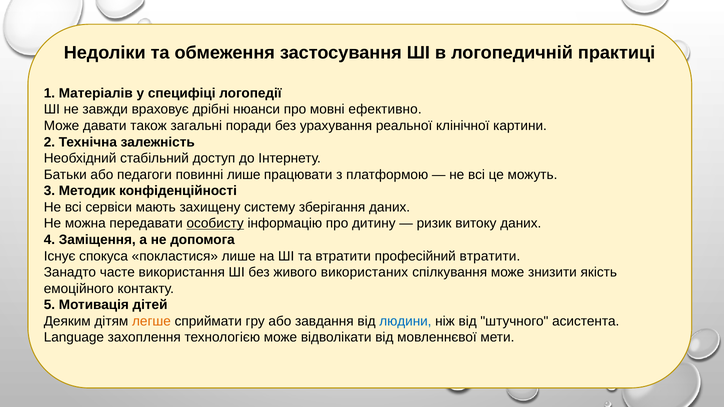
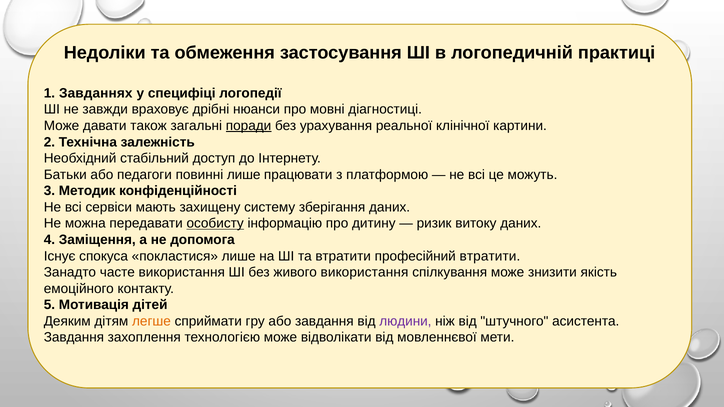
Матеріалів: Матеріалів -> Завданнях
ефективно: ефективно -> діагностиці
поради underline: none -> present
живого використаних: використаних -> використання
людини colour: blue -> purple
Language at (74, 338): Language -> Завдання
